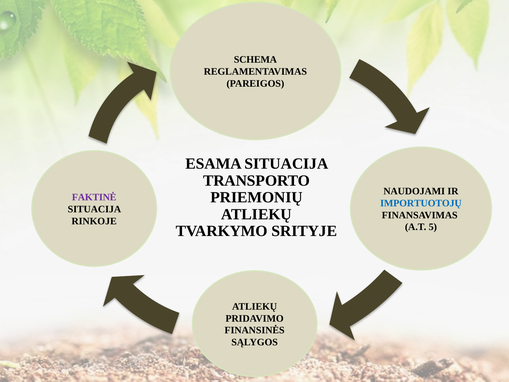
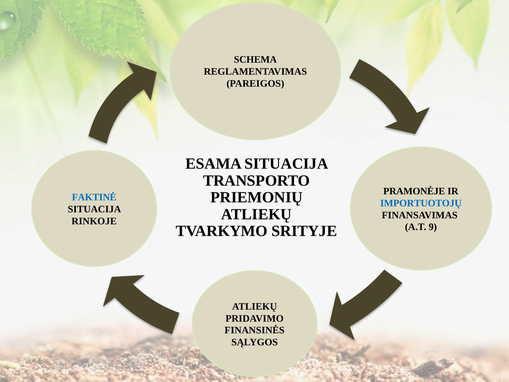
NAUDOJAMI: NAUDOJAMI -> PRAMONĖJE
FAKTINĖ colour: purple -> blue
5: 5 -> 9
